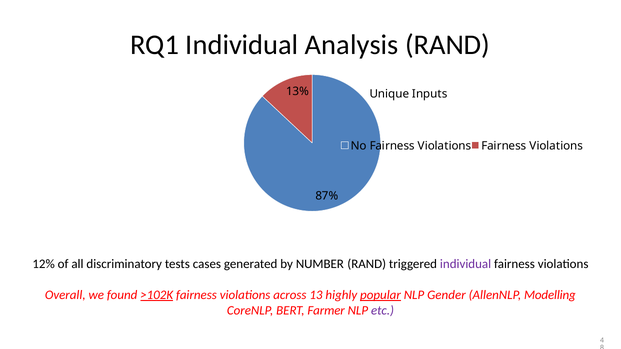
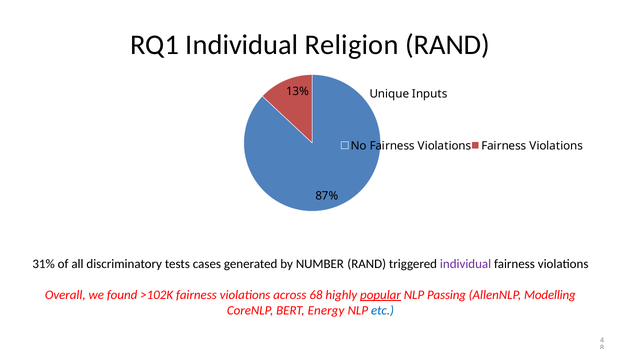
Analysis: Analysis -> Religion
12%: 12% -> 31%
>102K underline: present -> none
13: 13 -> 68
Gender: Gender -> Passing
Farmer: Farmer -> Energy
etc colour: purple -> blue
